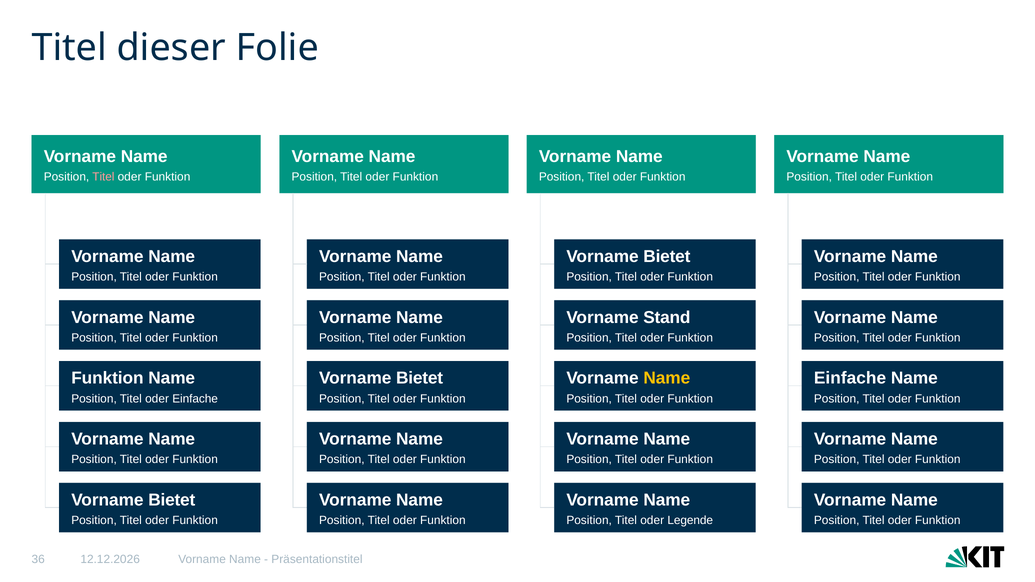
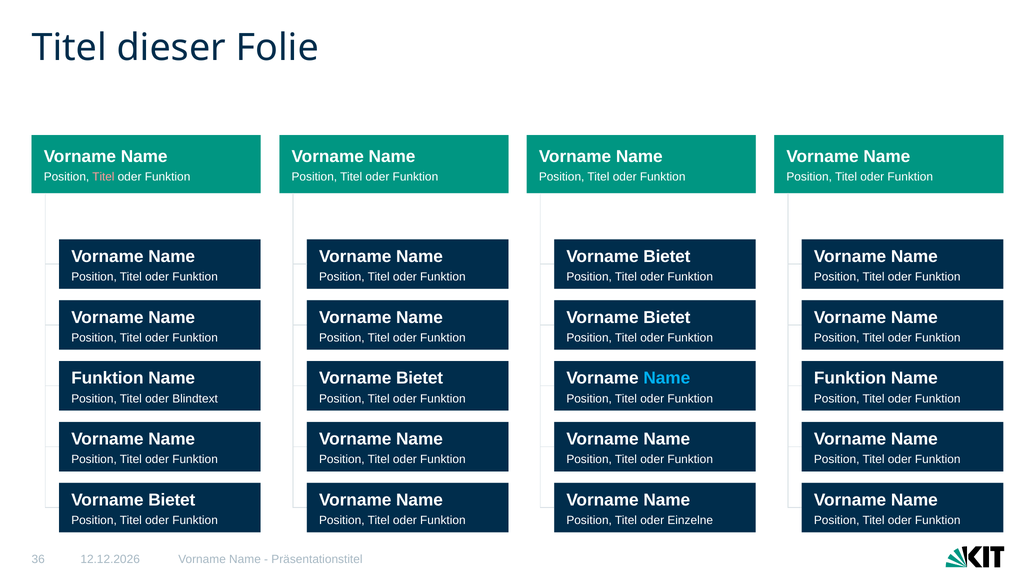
Stand at (667, 318): Stand -> Bietet
Name at (667, 378) colour: yellow -> light blue
Einfache at (850, 378): Einfache -> Funktion
oder Einfache: Einfache -> Blindtext
Legende: Legende -> Einzelne
